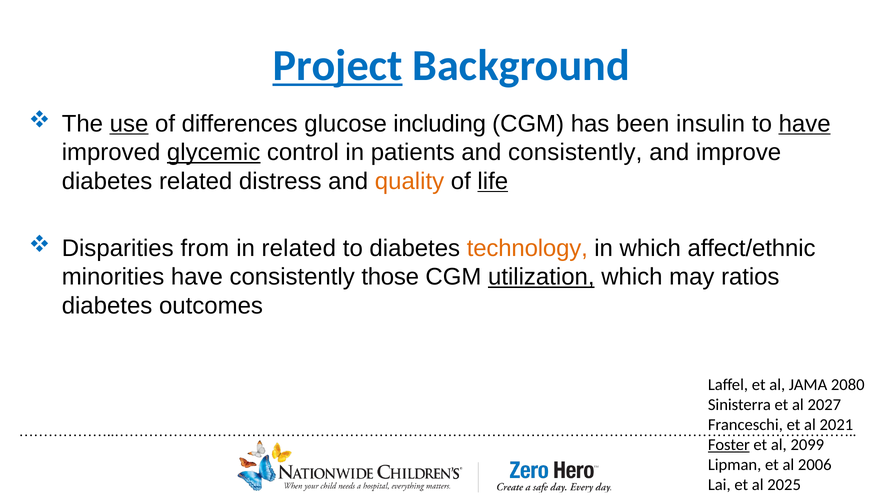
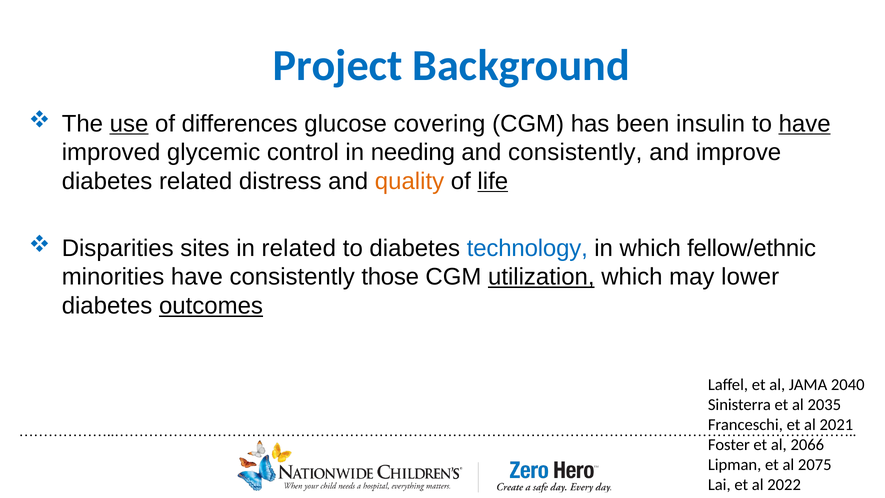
Project underline: present -> none
including: including -> covering
glycemic underline: present -> none
patients: patients -> needing
from: from -> sites
technology colour: orange -> blue
affect/ethnic: affect/ethnic -> fellow/ethnic
ratios: ratios -> lower
outcomes underline: none -> present
2080: 2080 -> 2040
2027: 2027 -> 2035
Foster underline: present -> none
2099: 2099 -> 2066
2006: 2006 -> 2075
2025: 2025 -> 2022
